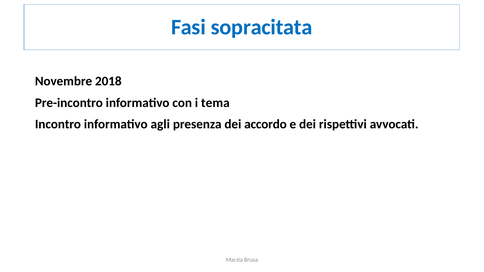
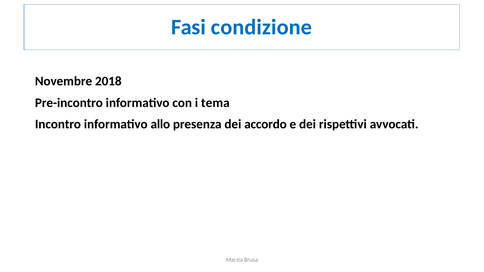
sopracitata: sopracitata -> condizione
agli: agli -> allo
